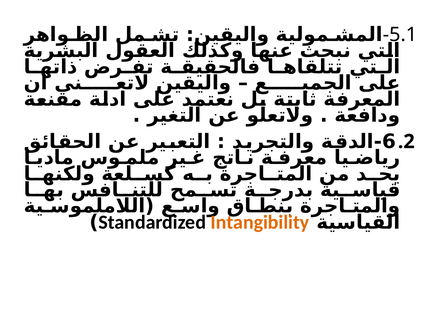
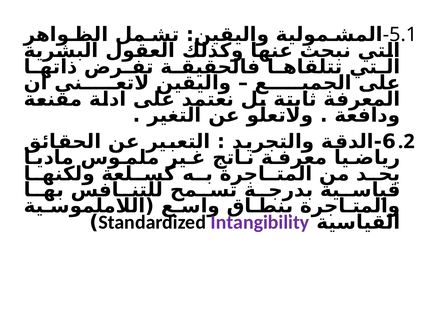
Intangibility colour: orange -> purple
